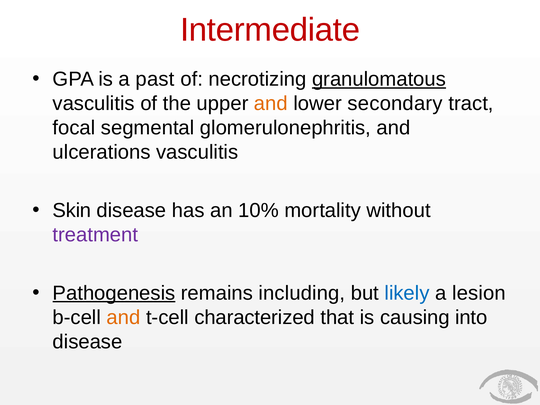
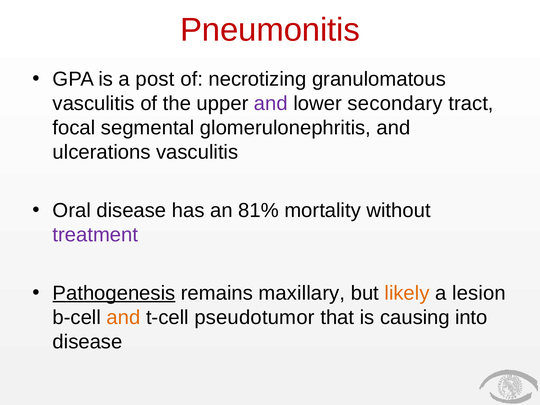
Intermediate: Intermediate -> Pneumonitis
past: past -> post
granulomatous underline: present -> none
and at (271, 104) colour: orange -> purple
Skin: Skin -> Oral
10%: 10% -> 81%
including: including -> maxillary
likely colour: blue -> orange
characterized: characterized -> pseudotumor
